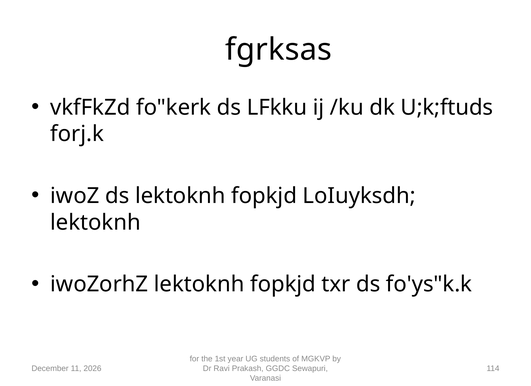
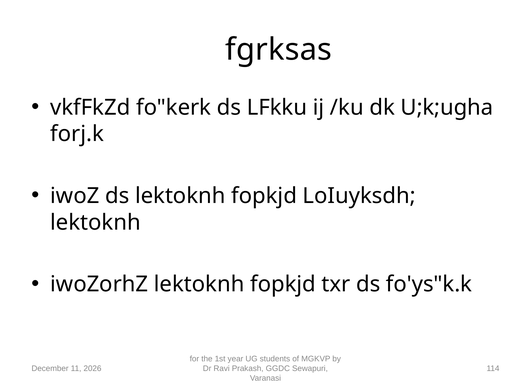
U;k;ftuds: U;k;ftuds -> U;k;ugha
